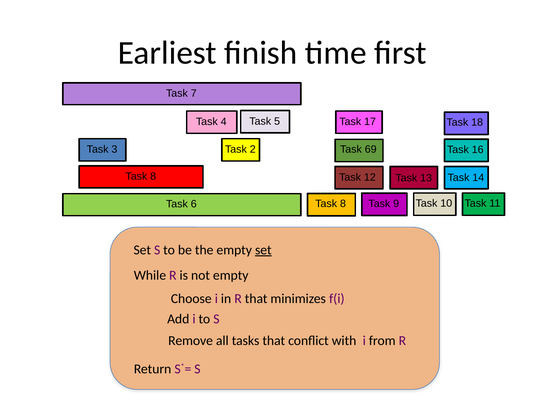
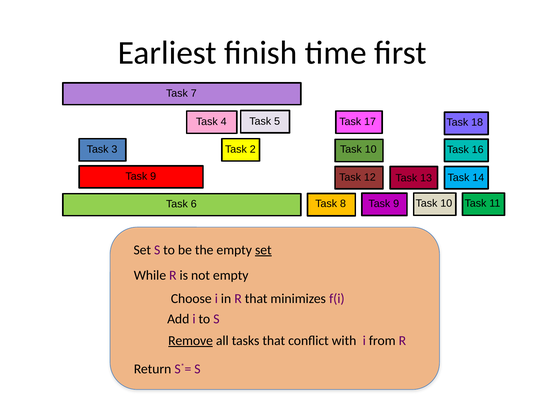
69 at (371, 149): 69 -> 10
8 at (153, 176): 8 -> 9
Remove underline: none -> present
